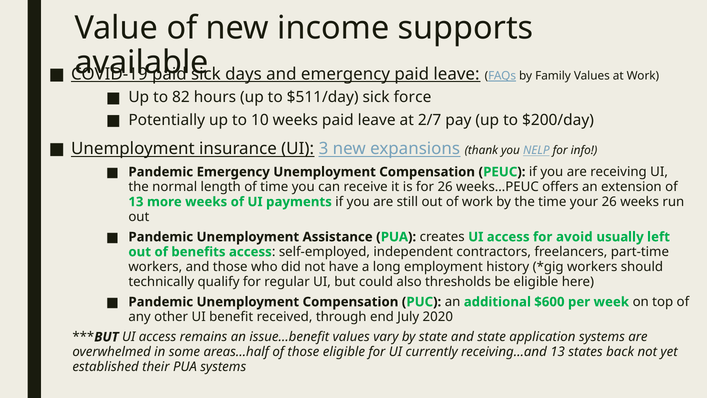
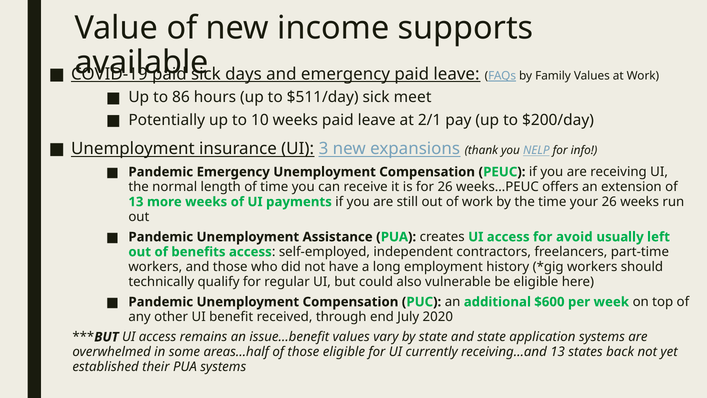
82: 82 -> 86
force: force -> meet
2/7: 2/7 -> 2/1
thresholds: thresholds -> vulnerable
